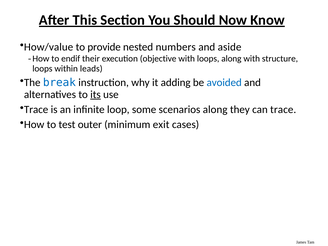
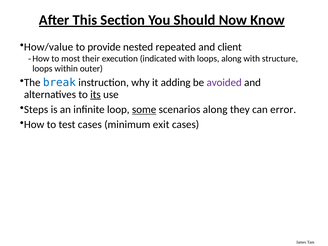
numbers: numbers -> repeated
aside: aside -> client
endif: endif -> most
objective: objective -> indicated
leads: leads -> outer
avoided colour: blue -> purple
Trace at (36, 110): Trace -> Steps
some underline: none -> present
can trace: trace -> error
test outer: outer -> cases
